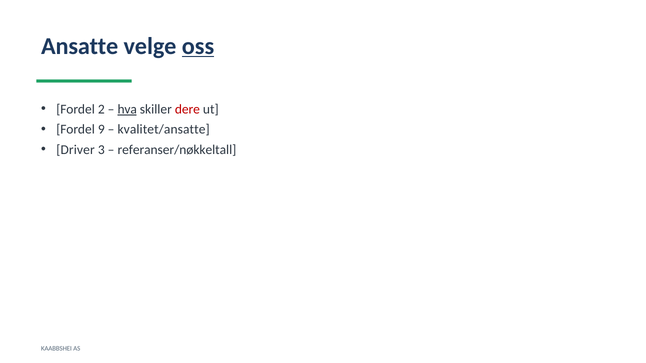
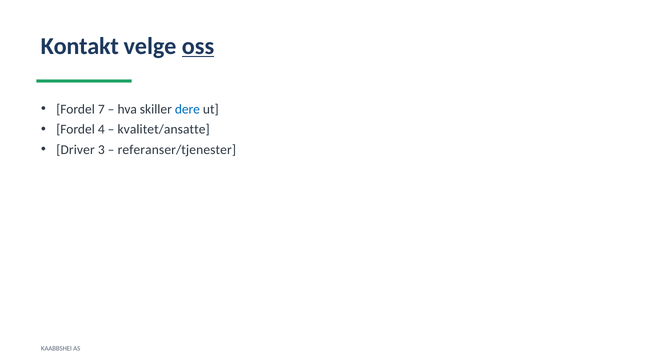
Ansatte: Ansatte -> Kontakt
2: 2 -> 7
hva underline: present -> none
dere colour: red -> blue
9: 9 -> 4
referanser/nøkkeltall: referanser/nøkkeltall -> referanser/tjenester
